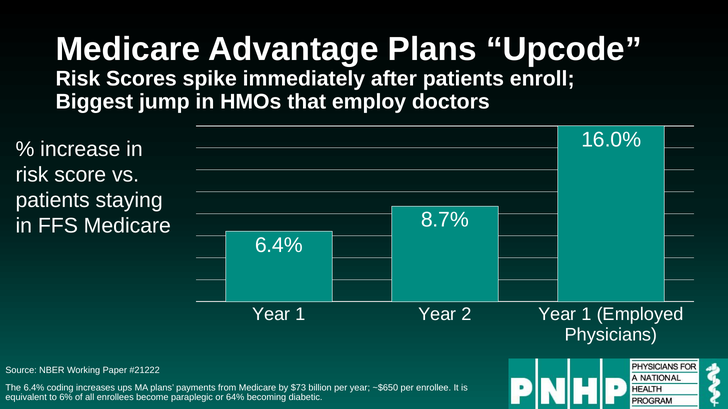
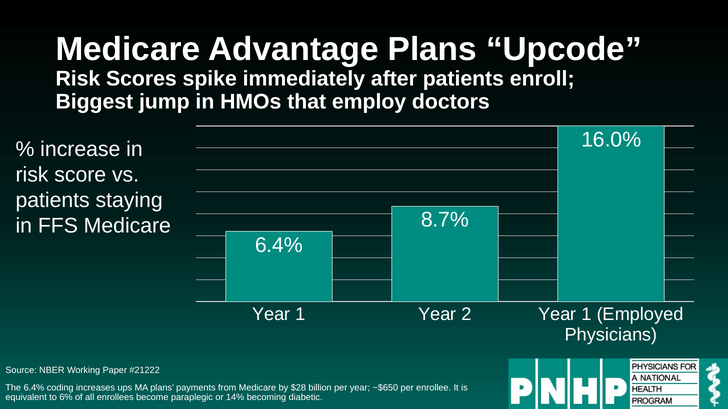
$73: $73 -> $28
64%: 64% -> 14%
